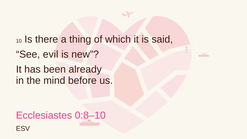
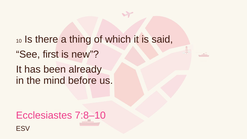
evil: evil -> first
0:8–10: 0:8–10 -> 7:8–10
